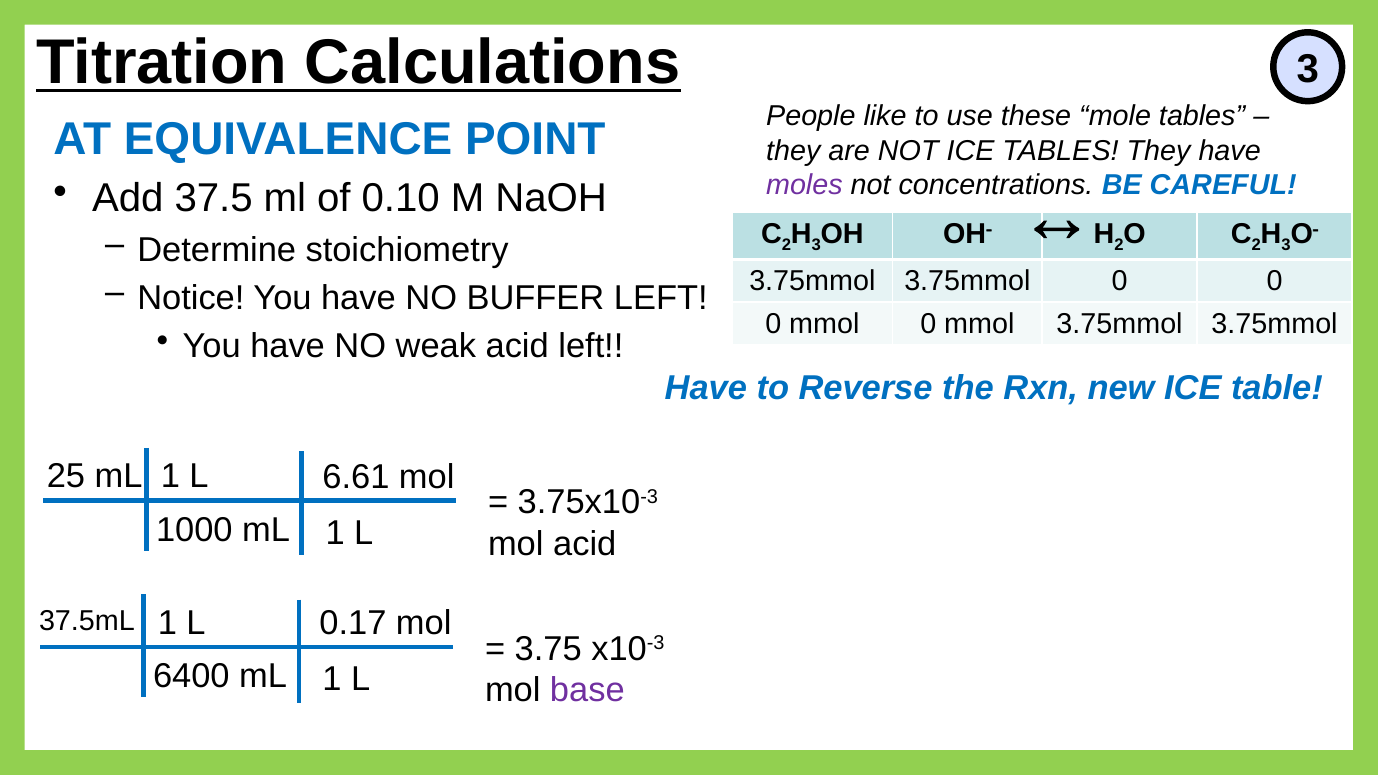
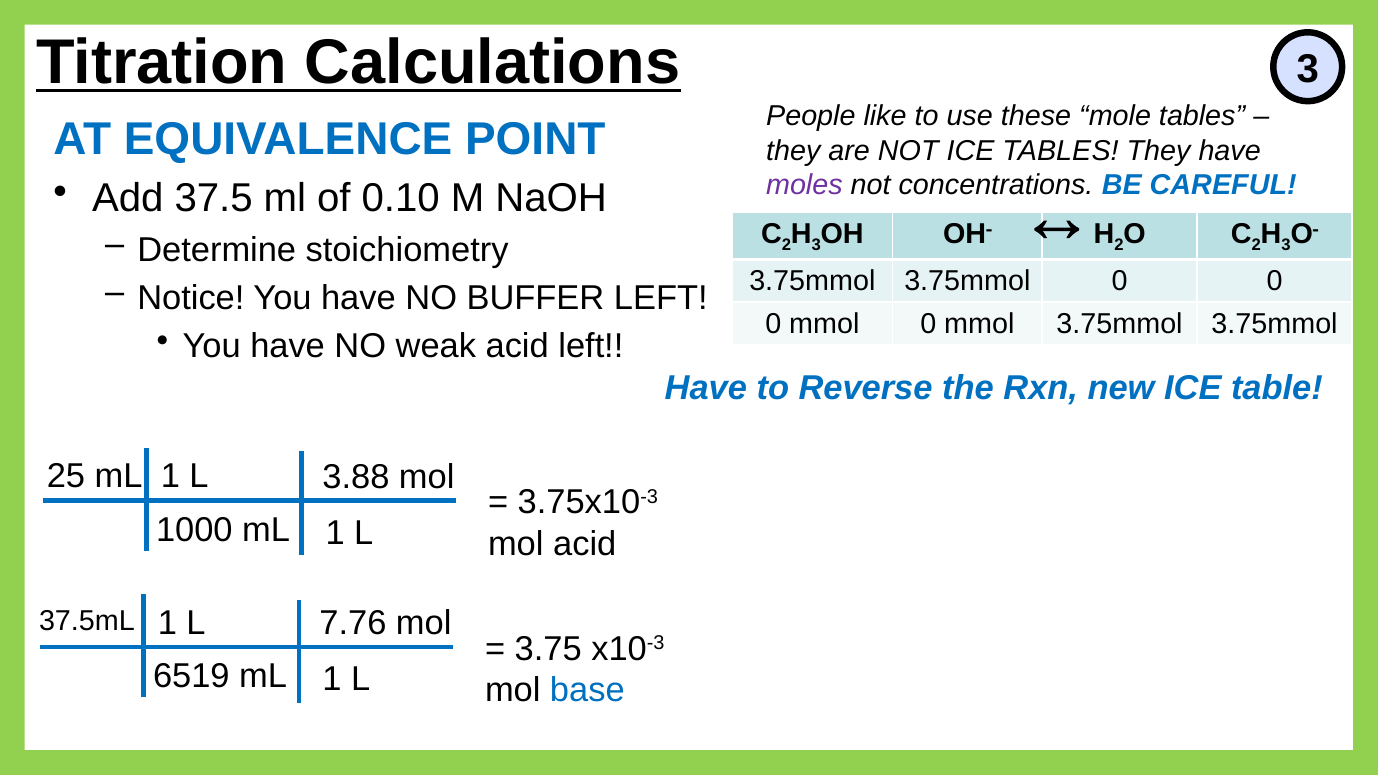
6.61: 6.61 -> 3.88
0.17: 0.17 -> 7.76
6400: 6400 -> 6519
base colour: purple -> blue
